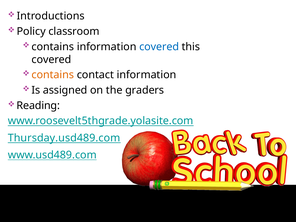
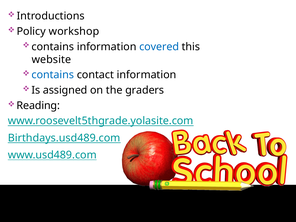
classroom: classroom -> workshop
covered at (51, 60): covered -> website
contains at (53, 75) colour: orange -> blue
Thursday.usd489.com: Thursday.usd489.com -> Birthdays.usd489.com
